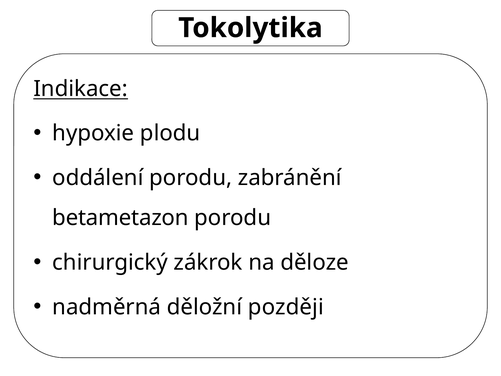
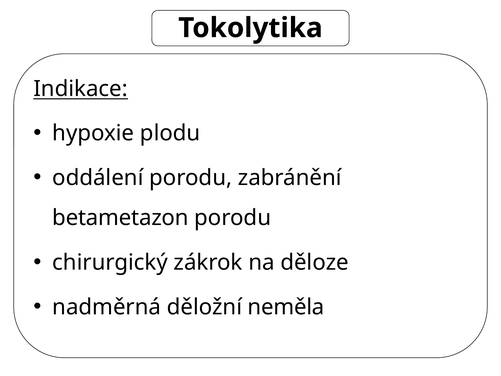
později: později -> neměla
